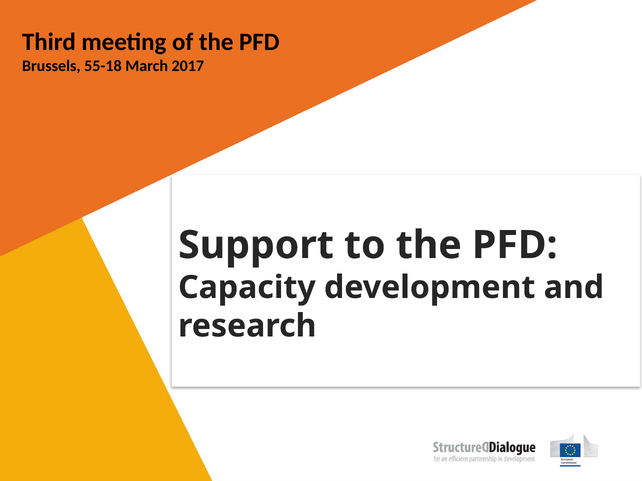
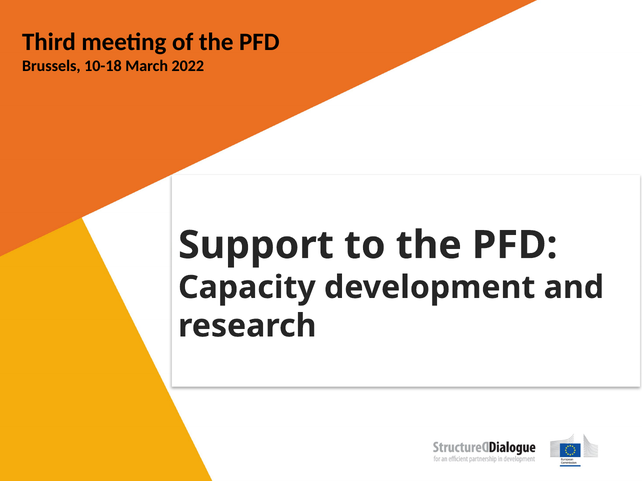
55-18: 55-18 -> 10-18
2017: 2017 -> 2022
